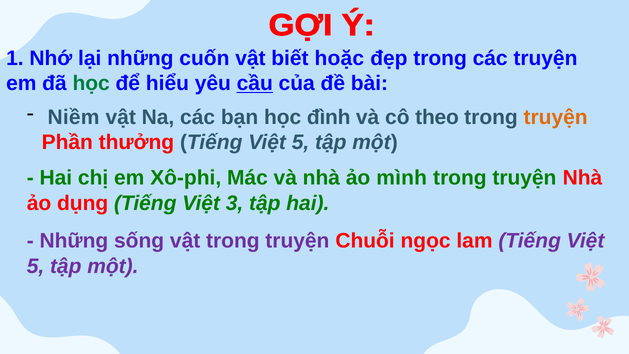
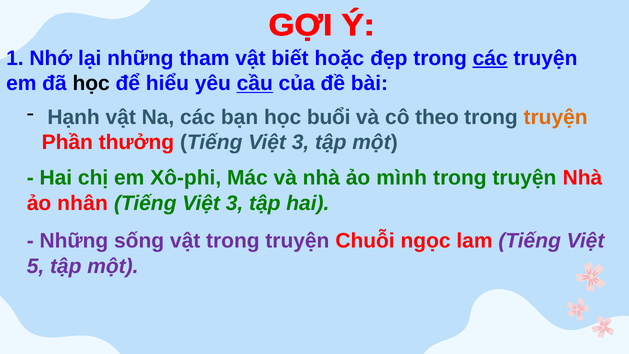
cuốn: cuốn -> tham
các at (490, 58) underline: none -> present
học at (91, 83) colour: green -> black
Niềm: Niềm -> Hạnh
đình: đình -> buổi
thưởng Tiếng Việt 5: 5 -> 3
dụng: dụng -> nhân
